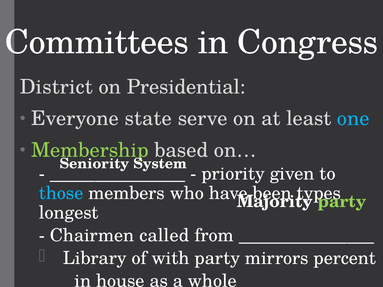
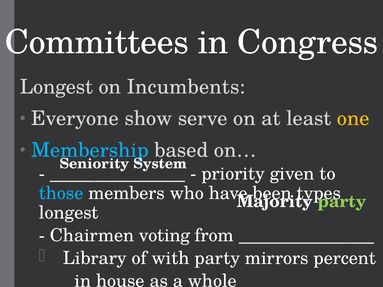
District at (56, 87): District -> Longest
Presidential: Presidential -> Incumbents
state: state -> show
one colour: light blue -> yellow
Membership colour: light green -> light blue
called: called -> voting
